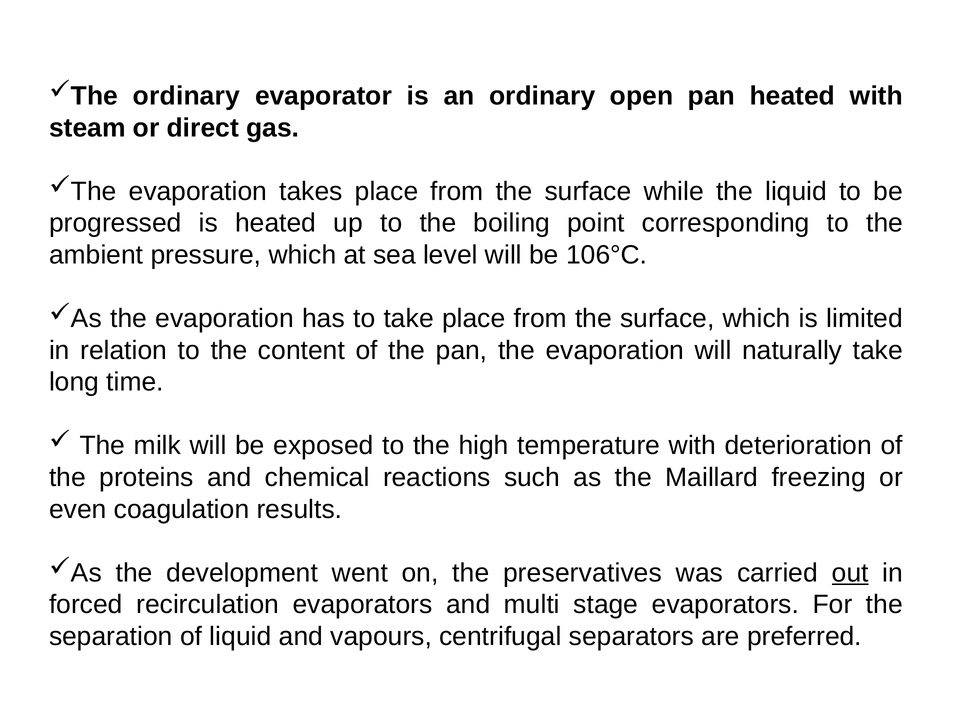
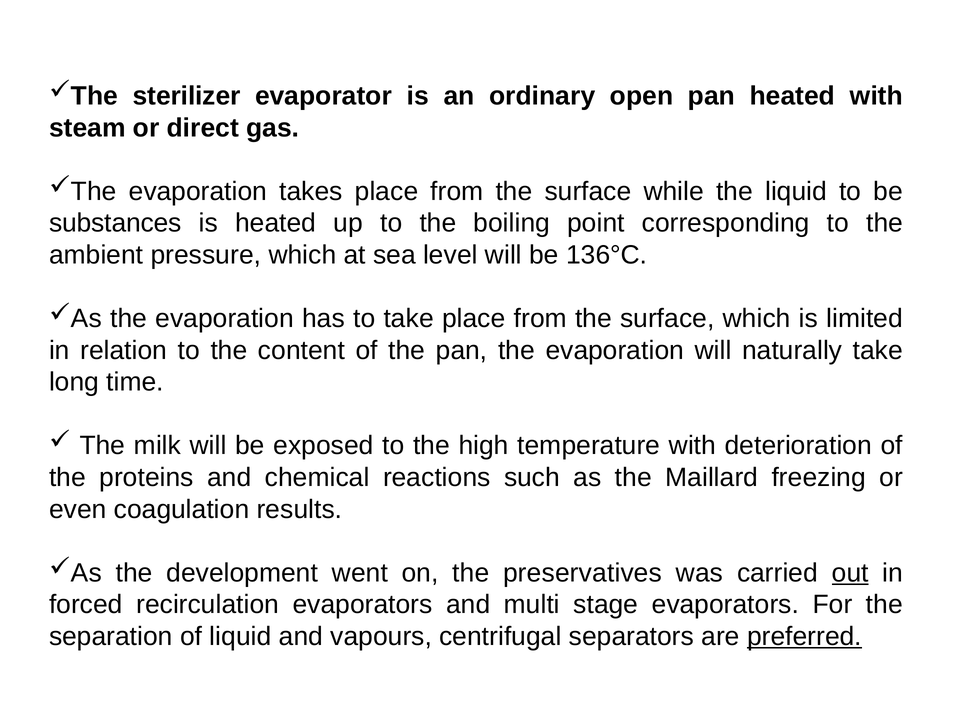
ordinary at (186, 96): ordinary -> sterilizer
progressed: progressed -> substances
106°C: 106°C -> 136°C
preferred underline: none -> present
